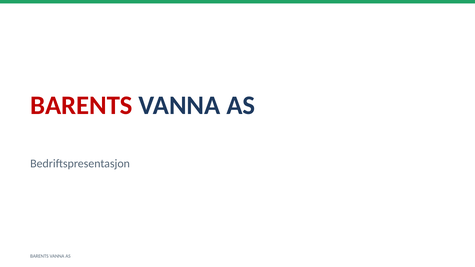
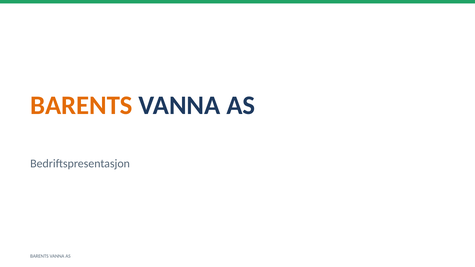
BARENTS at (81, 105) colour: red -> orange
